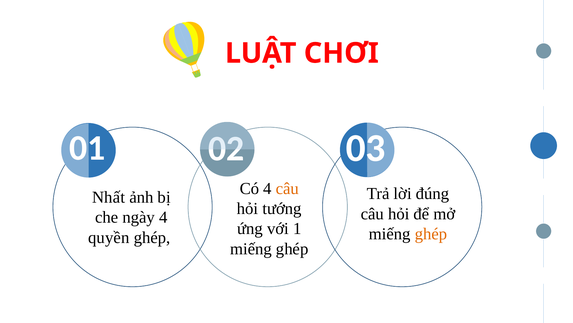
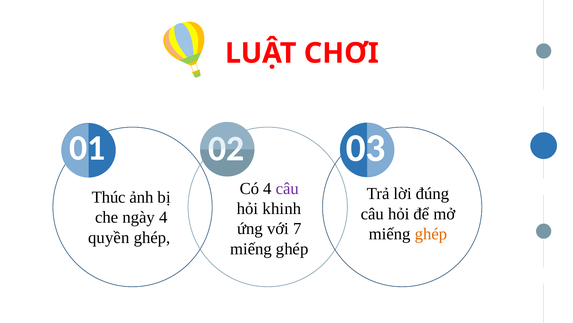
câu at (287, 188) colour: orange -> purple
Nhất: Nhất -> Thúc
tướng: tướng -> khinh
1: 1 -> 7
